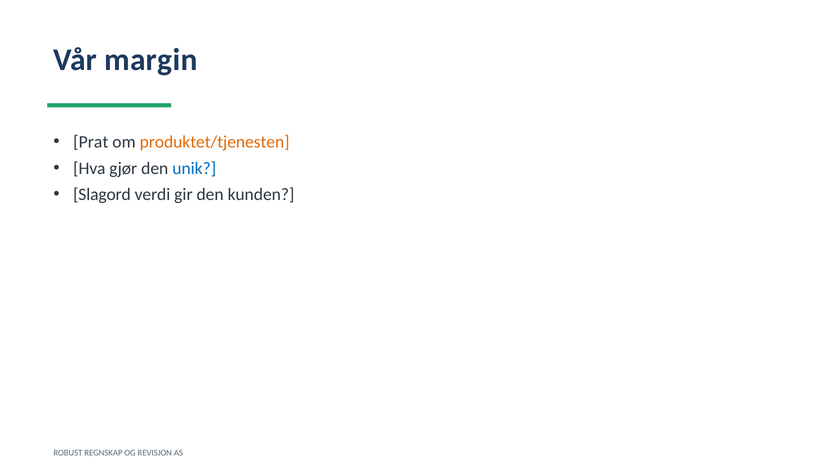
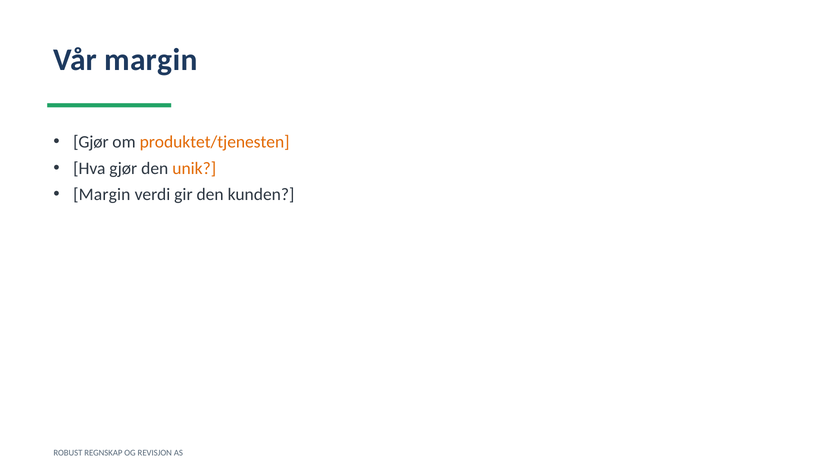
Prat at (91, 142): Prat -> Gjør
unik colour: blue -> orange
Slagord at (102, 195): Slagord -> Margin
